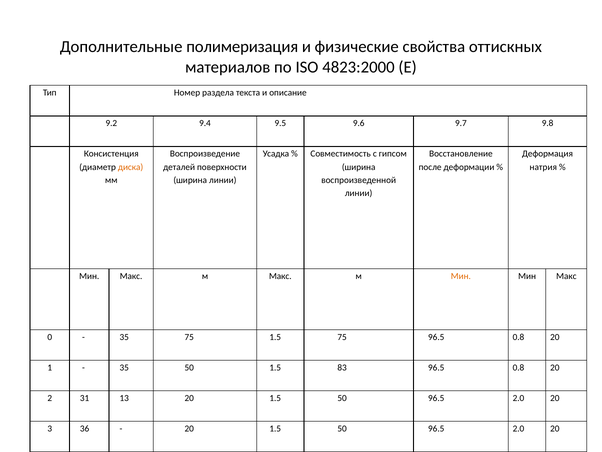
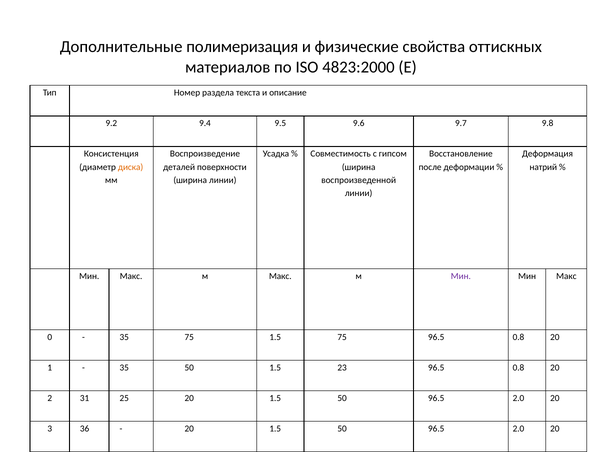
натрия: натрия -> натрий
Мин at (461, 276) colour: orange -> purple
83: 83 -> 23
13: 13 -> 25
